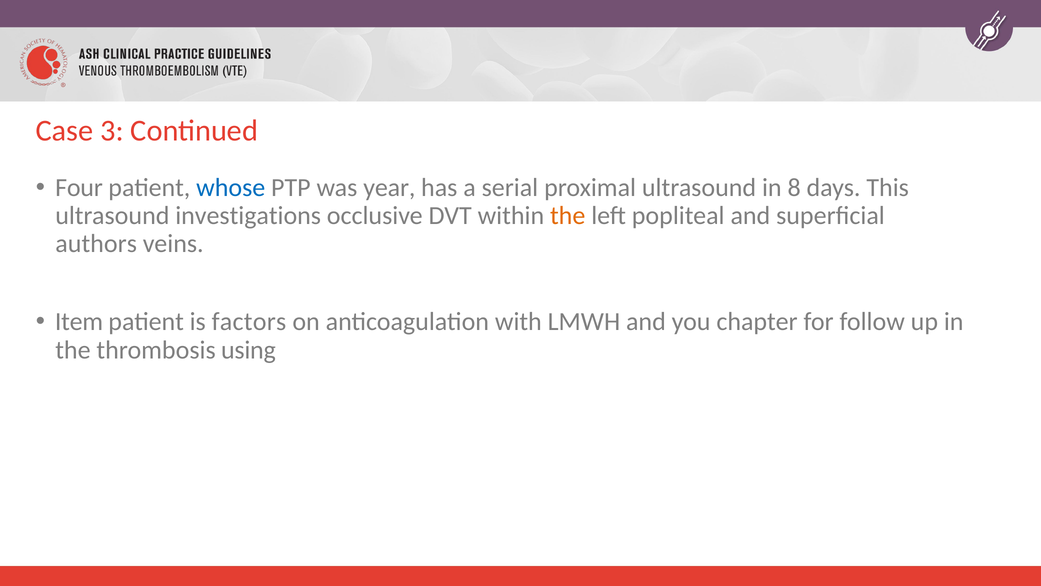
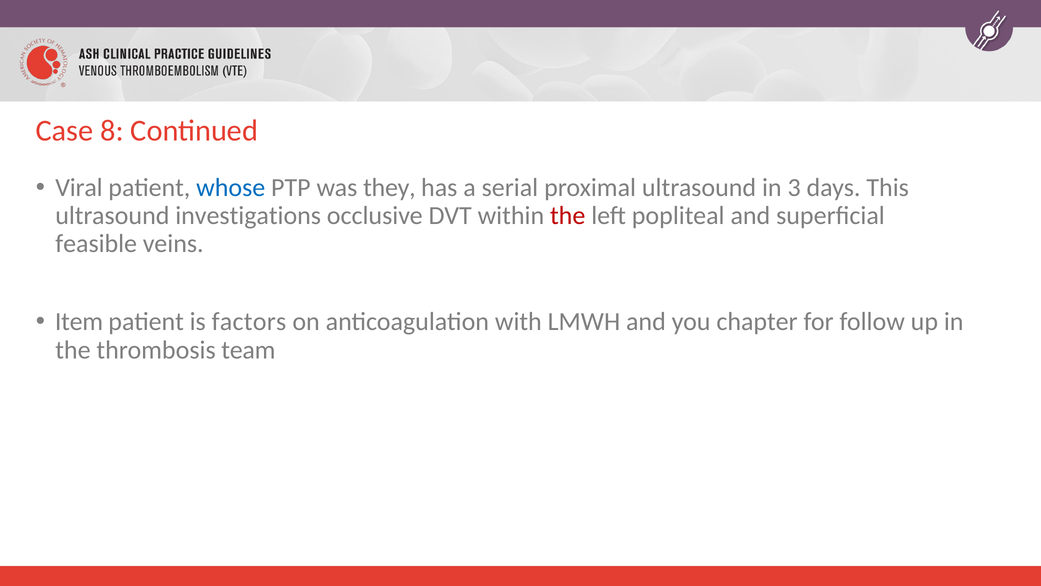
3: 3 -> 8
Four: Four -> Viral
year: year -> they
8: 8 -> 3
the at (568, 216) colour: orange -> red
authors: authors -> feasible
using: using -> team
